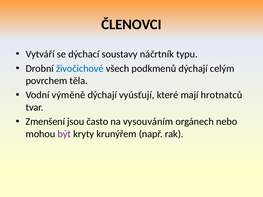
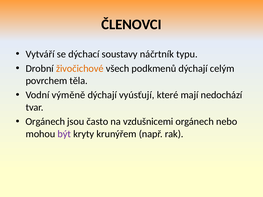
živočichové colour: blue -> orange
hrotnatců: hrotnatců -> nedochází
Zmenšení at (45, 122): Zmenšení -> Orgánech
vysouváním: vysouváním -> vzdušnicemi
